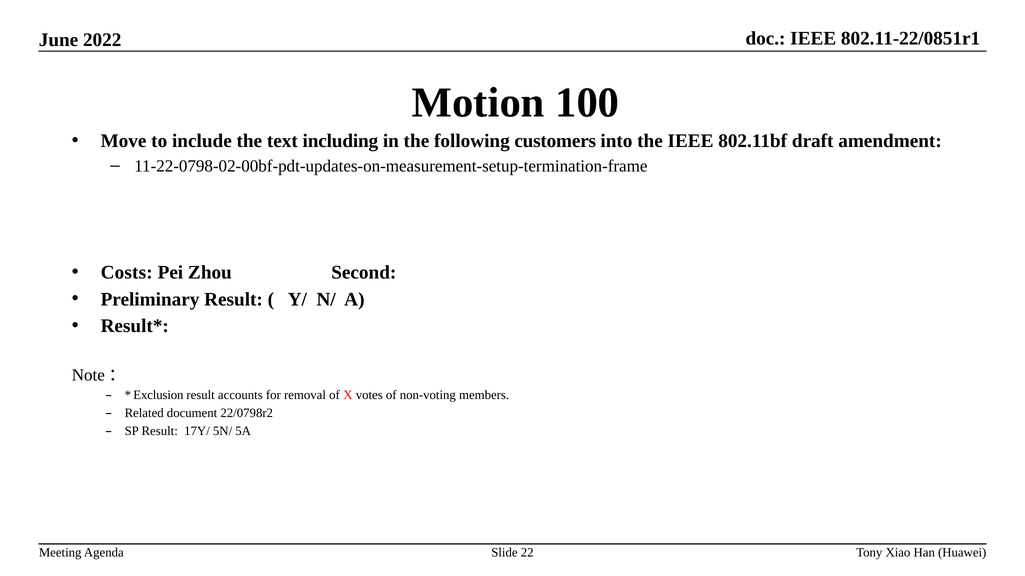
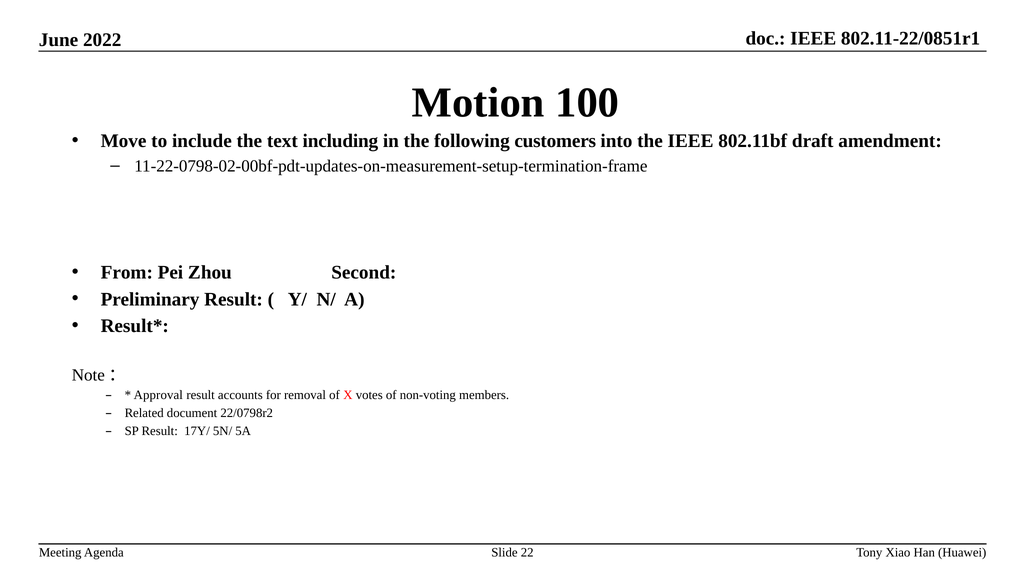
Costs: Costs -> From
Exclusion: Exclusion -> Approval
